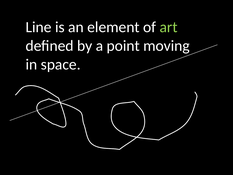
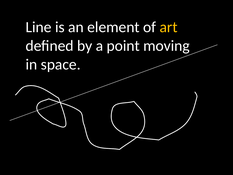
art colour: light green -> yellow
